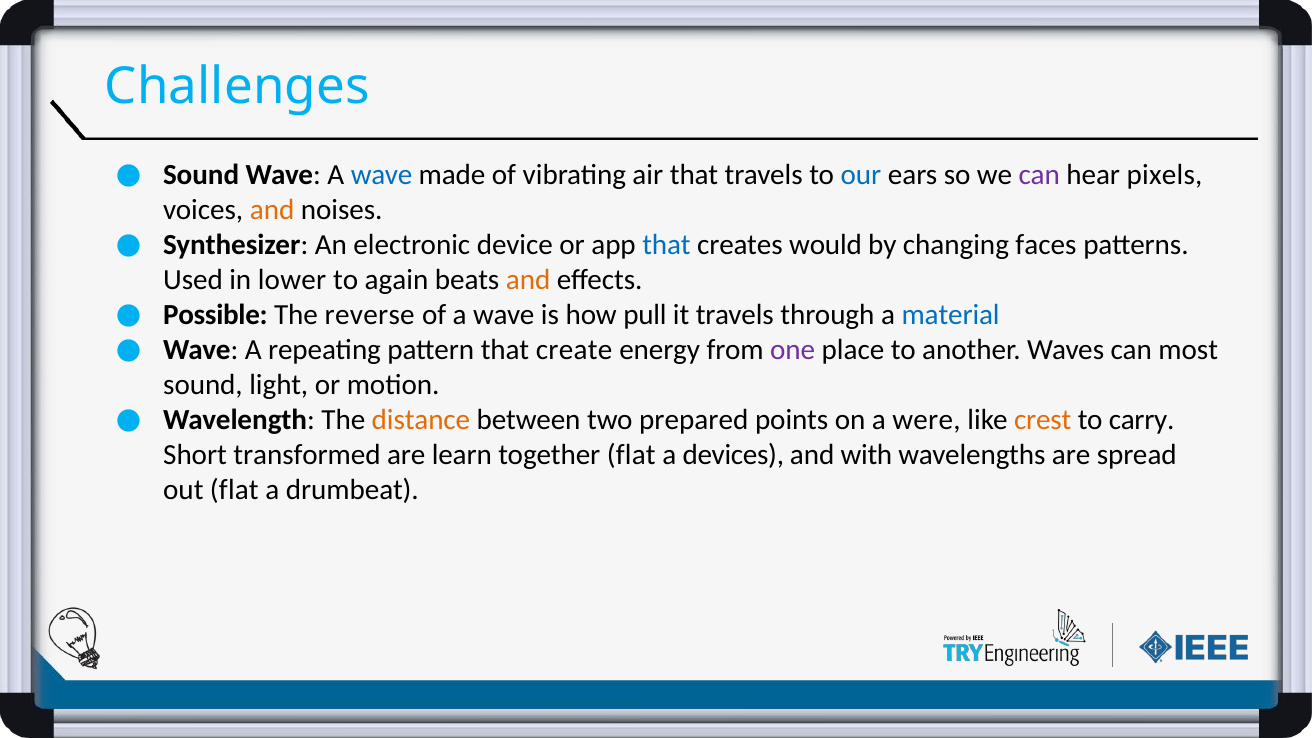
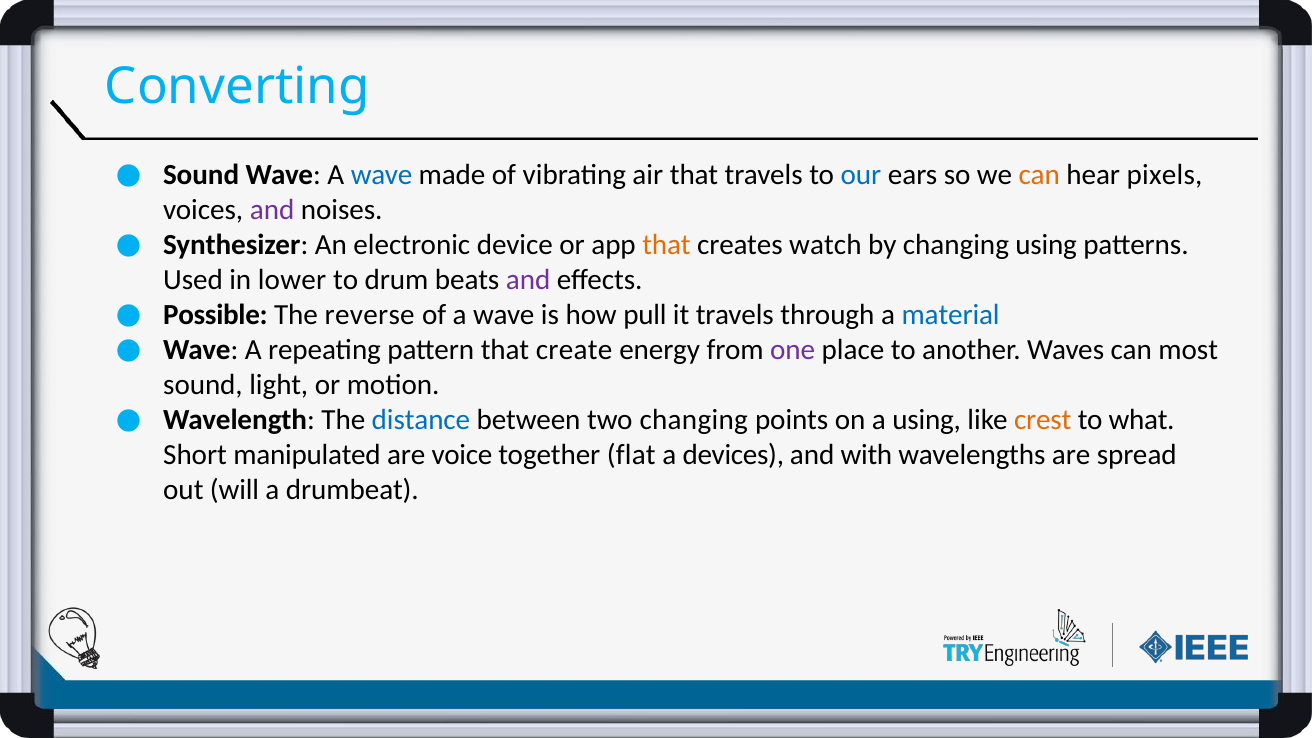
Challenges: Challenges -> Converting
can at (1039, 175) colour: purple -> orange
and at (272, 210) colour: orange -> purple
that at (666, 245) colour: blue -> orange
would: would -> watch
changing faces: faces -> using
again: again -> drum
and at (528, 280) colour: orange -> purple
distance colour: orange -> blue
two prepared: prepared -> changing
a were: were -> using
carry: carry -> what
transformed: transformed -> manipulated
learn: learn -> voice
out flat: flat -> will
